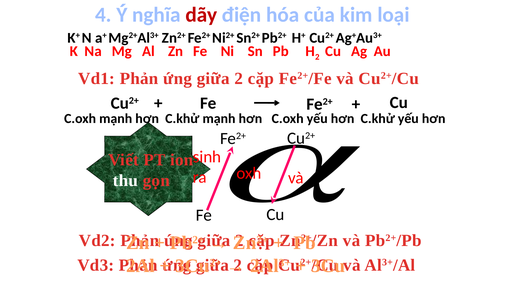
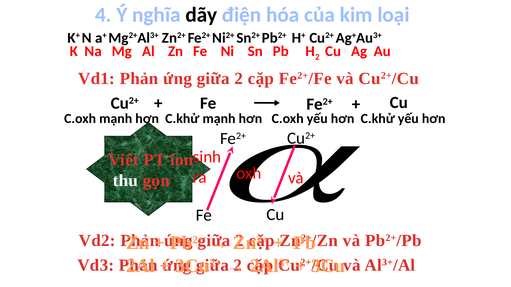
dãy colour: red -> black
